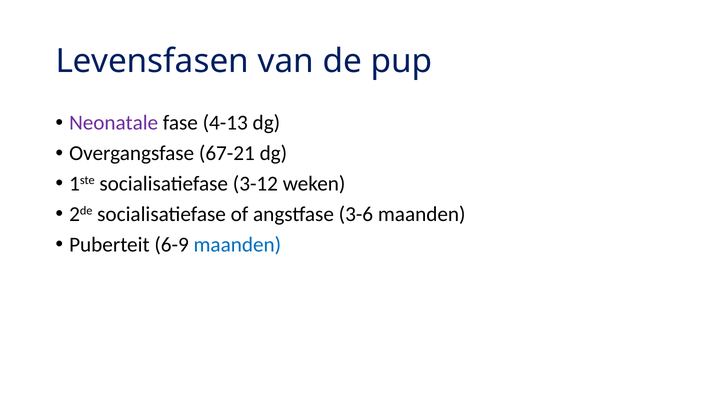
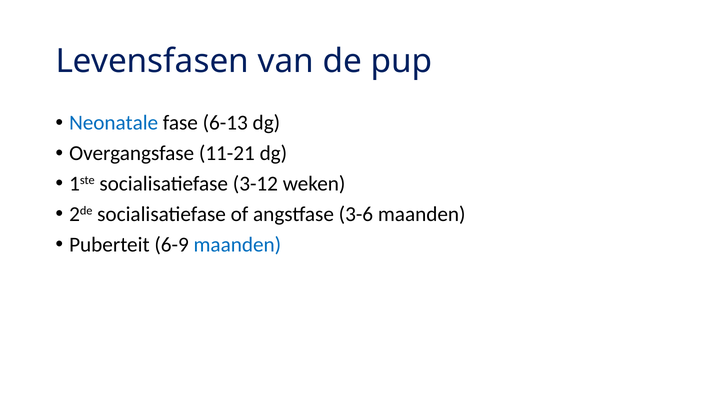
Neonatale colour: purple -> blue
4-13: 4-13 -> 6-13
67-21: 67-21 -> 11-21
